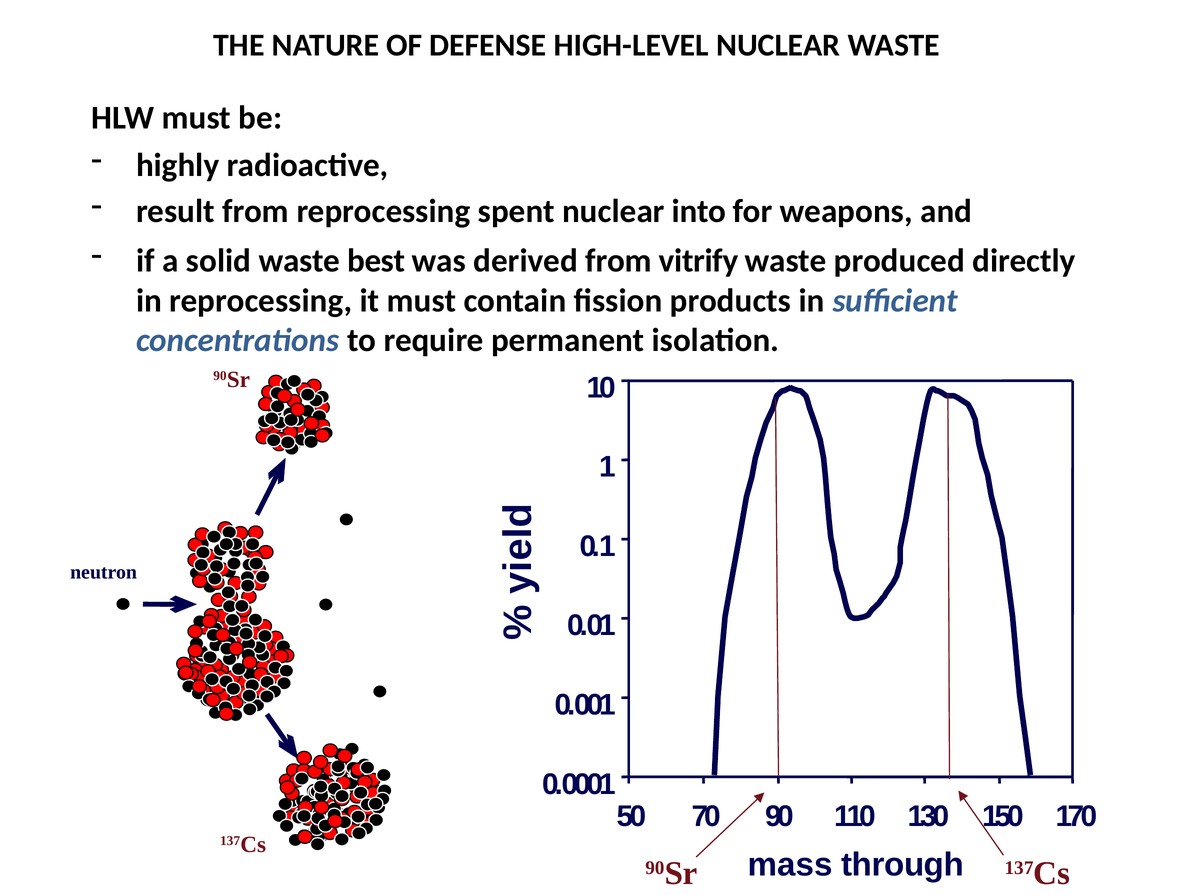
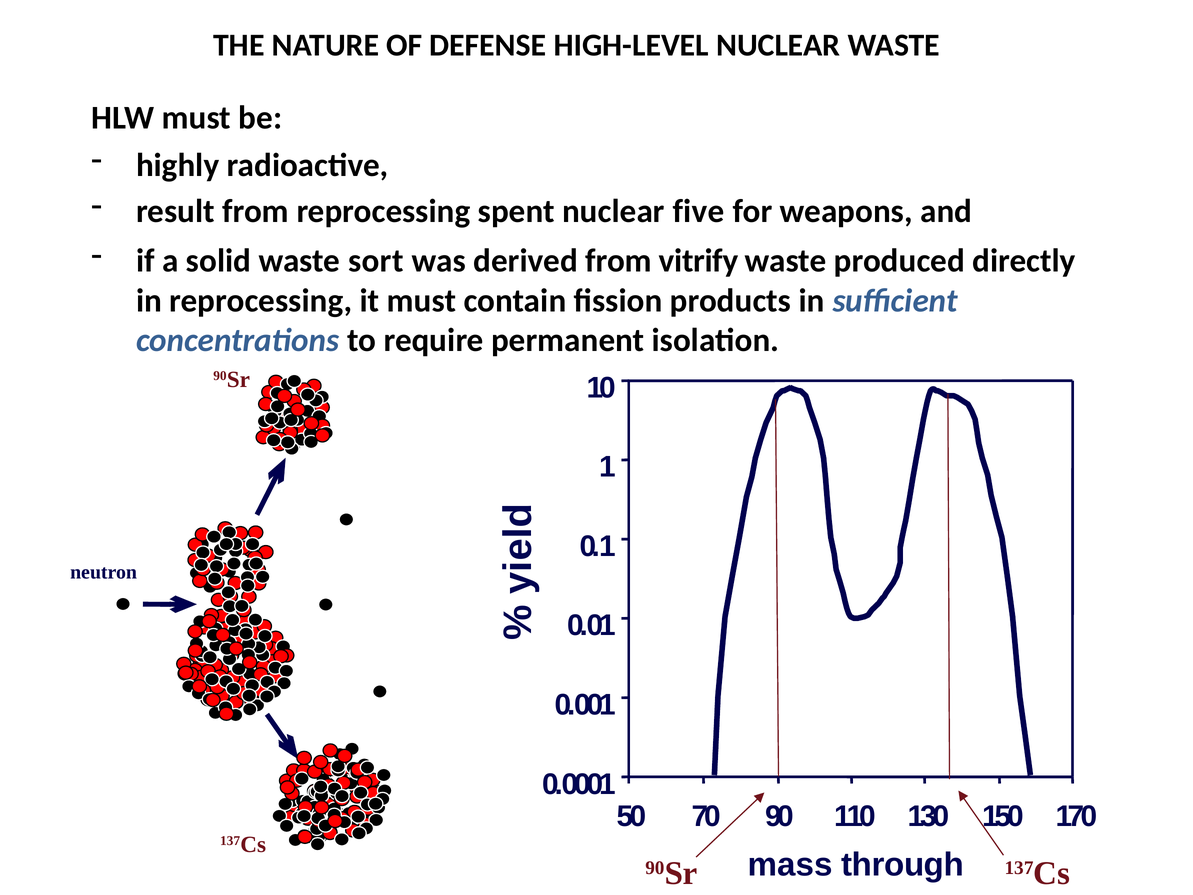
into: into -> five
best: best -> sort
